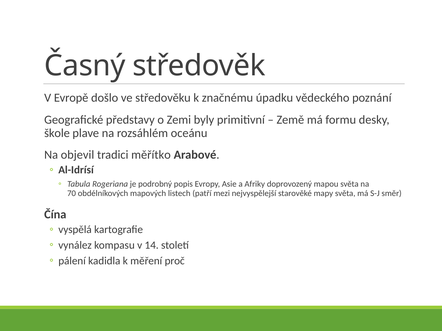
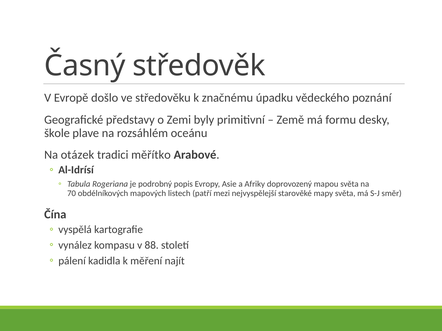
objevil: objevil -> otázek
14: 14 -> 88
proč: proč -> najít
